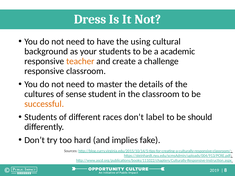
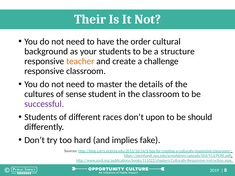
Dress: Dress -> Their
using: using -> order
academic: academic -> structure
successful colour: orange -> purple
label: label -> upon
